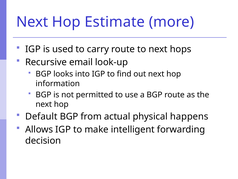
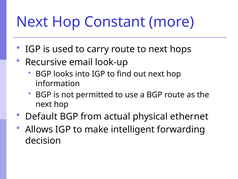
Estimate: Estimate -> Constant
happens: happens -> ethernet
